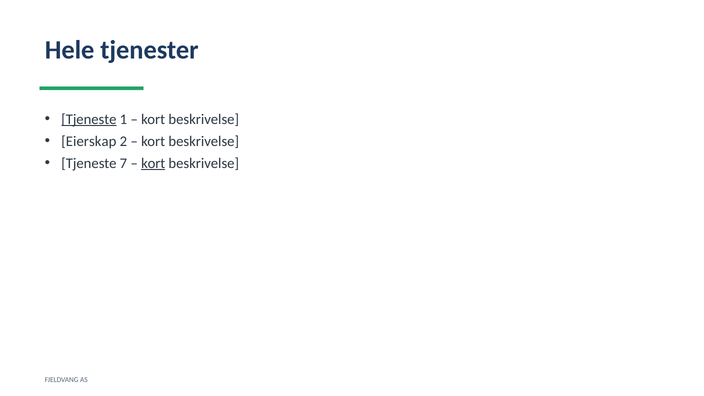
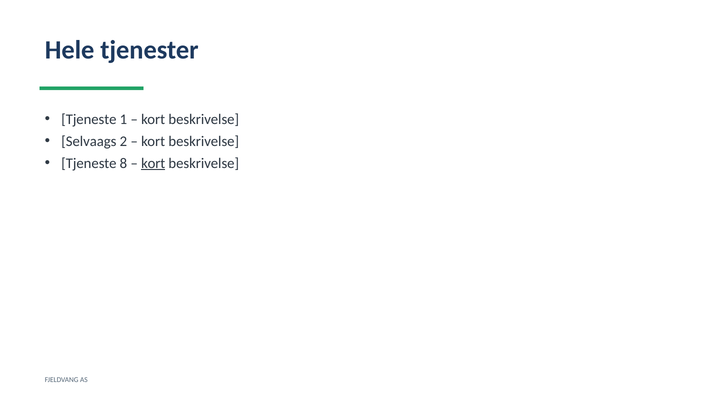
Tjeneste at (89, 119) underline: present -> none
Eierskap: Eierskap -> Selvaags
7: 7 -> 8
